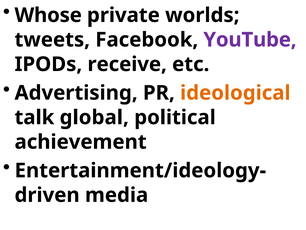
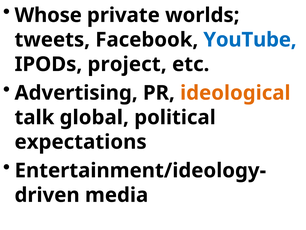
YouTube colour: purple -> blue
receive: receive -> project
achievement: achievement -> expectations
